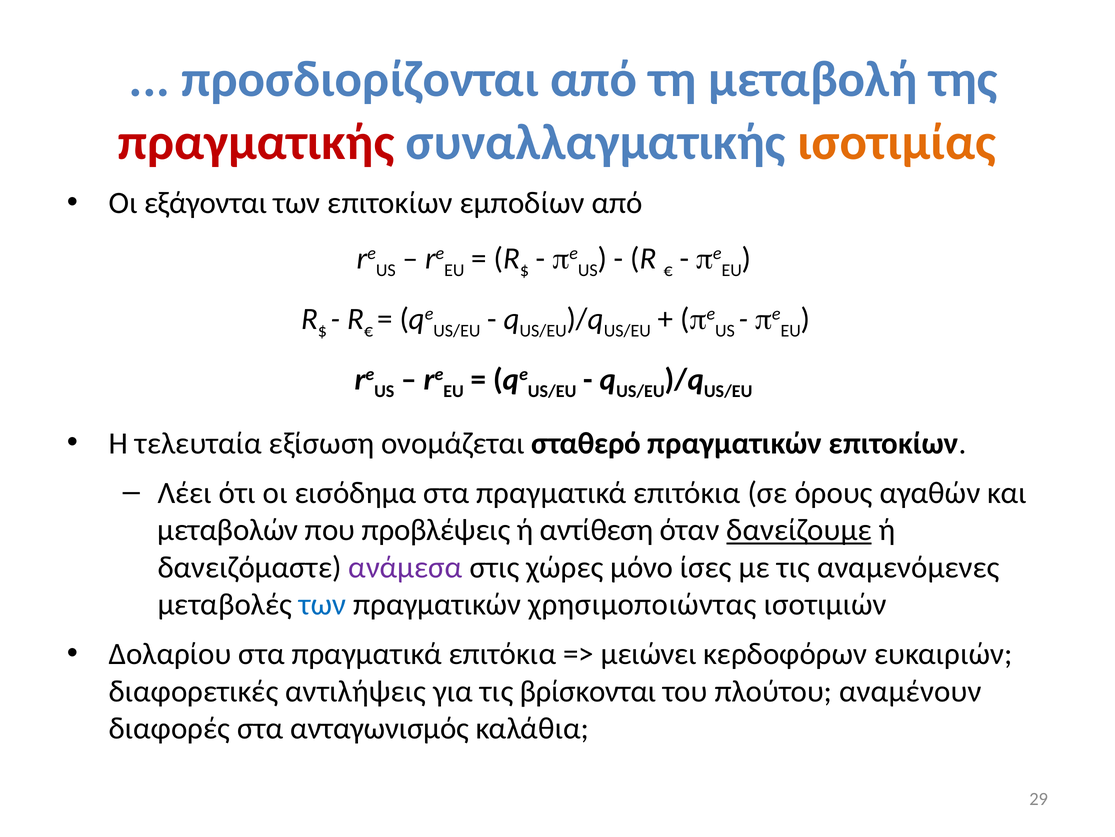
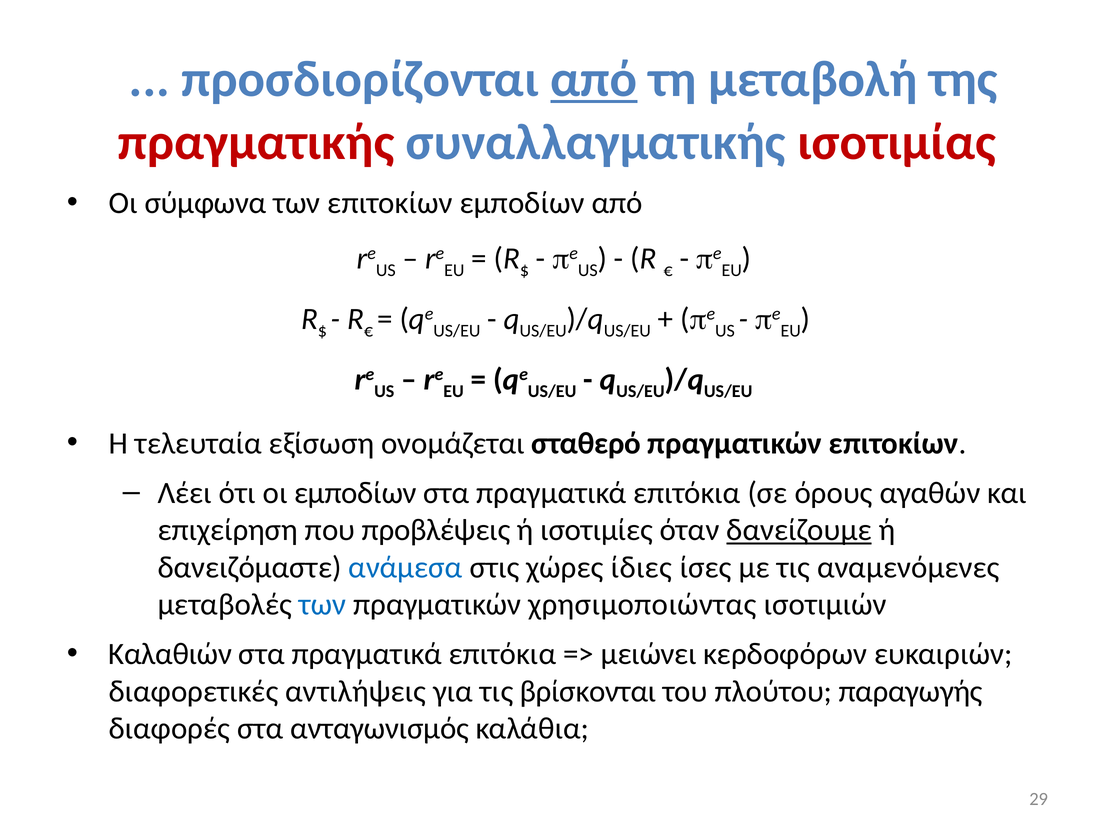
από at (594, 79) underline: none -> present
ισοτιμίας colour: orange -> red
εξάγονται: εξάγονται -> σύμφωνα
οι εισόδημα: εισόδημα -> εμποδίων
μεταβολών: μεταβολών -> επιχείρηση
αντίθεση: αντίθεση -> ισοτιμίες
ανάμεσα colour: purple -> blue
μόνο: μόνο -> ίδιες
Δολαρίου: Δολαρίου -> Καλαθιών
αναμένουν: αναμένουν -> παραγωγής
